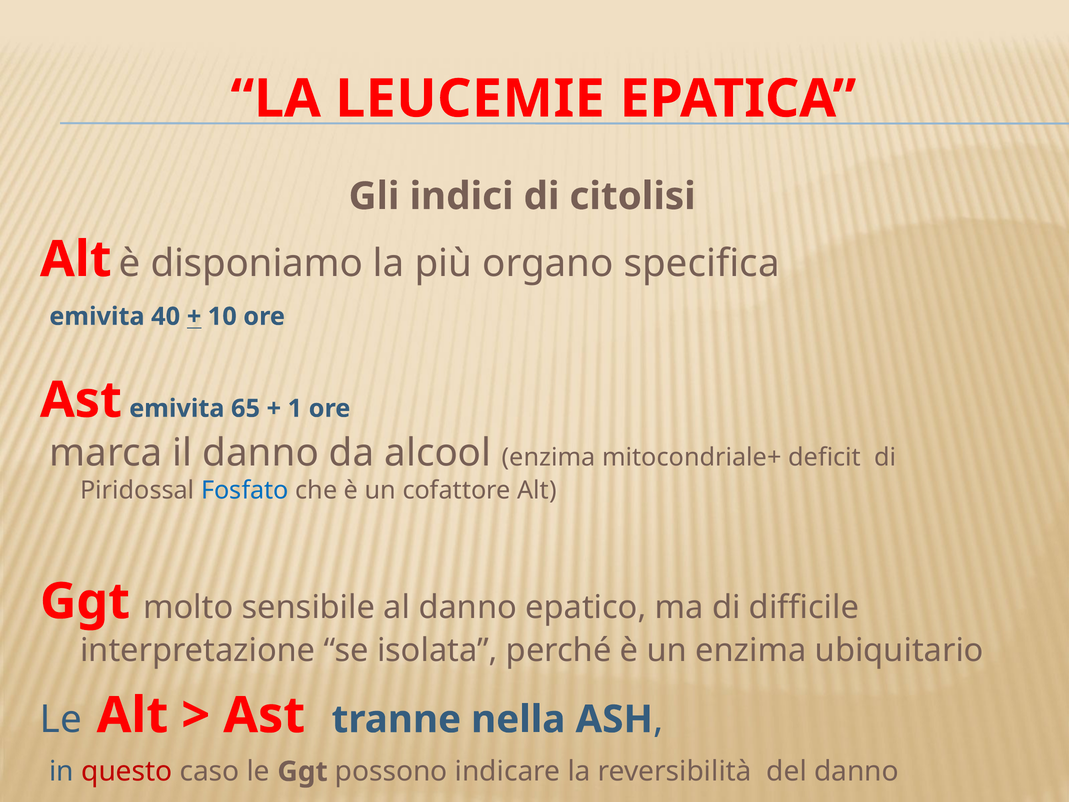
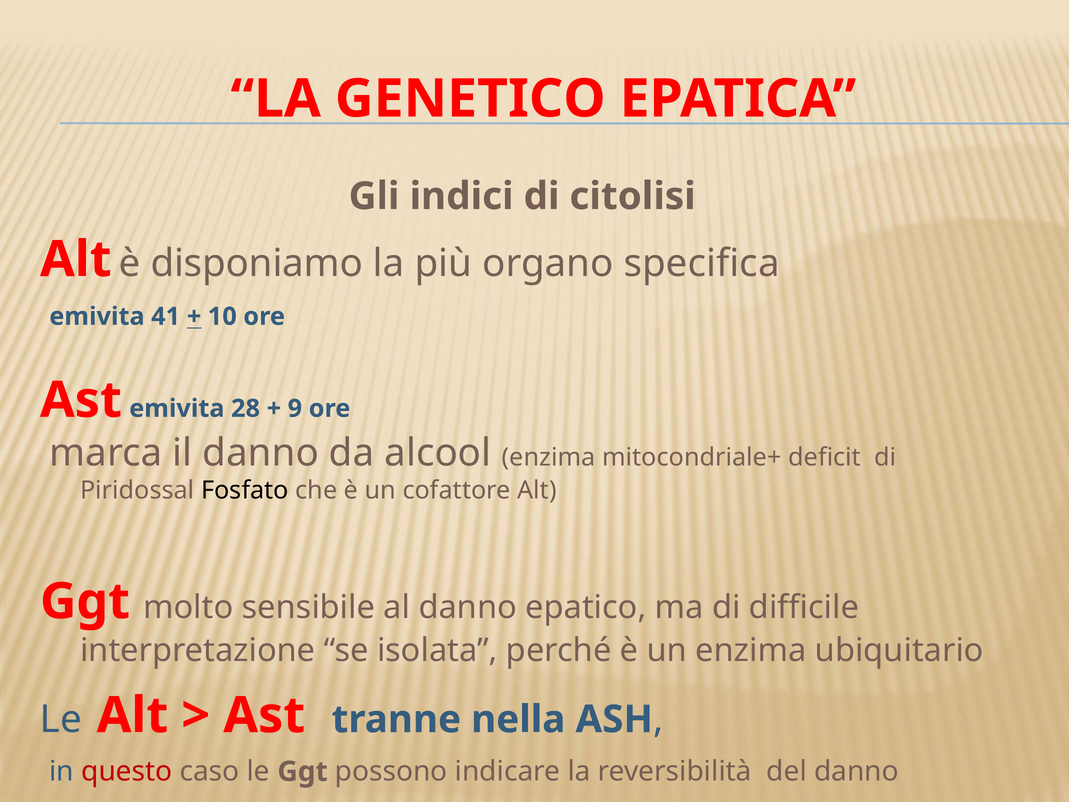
LEUCEMIE: LEUCEMIE -> GENETICO
40: 40 -> 41
65: 65 -> 28
1: 1 -> 9
Fosfato colour: blue -> black
